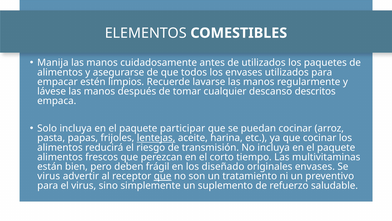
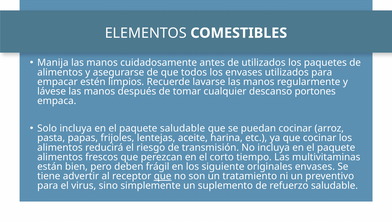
descritos: descritos -> portones
paquete participar: participar -> saludable
lentejas underline: present -> none
diseñado: diseñado -> siguiente
virus at (49, 176): virus -> tiene
